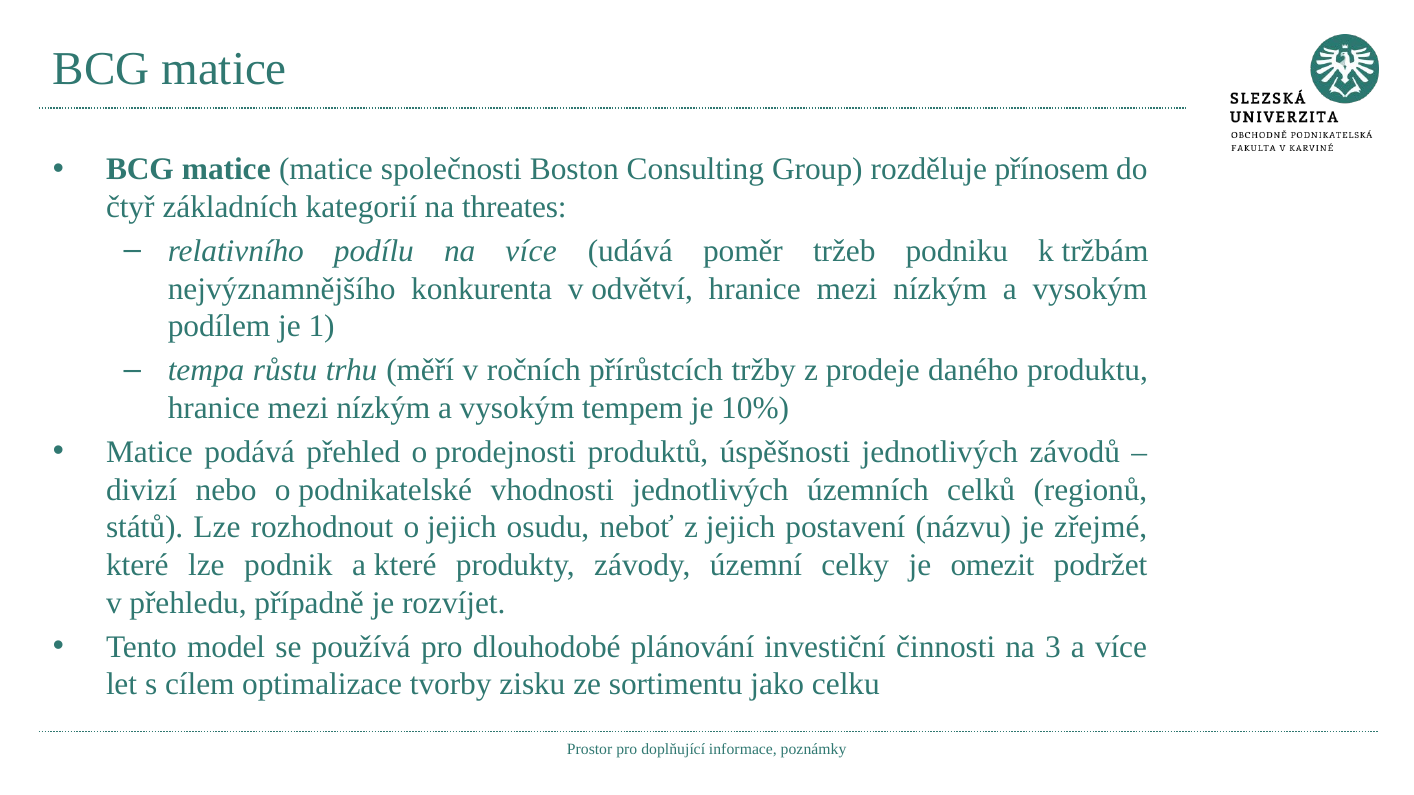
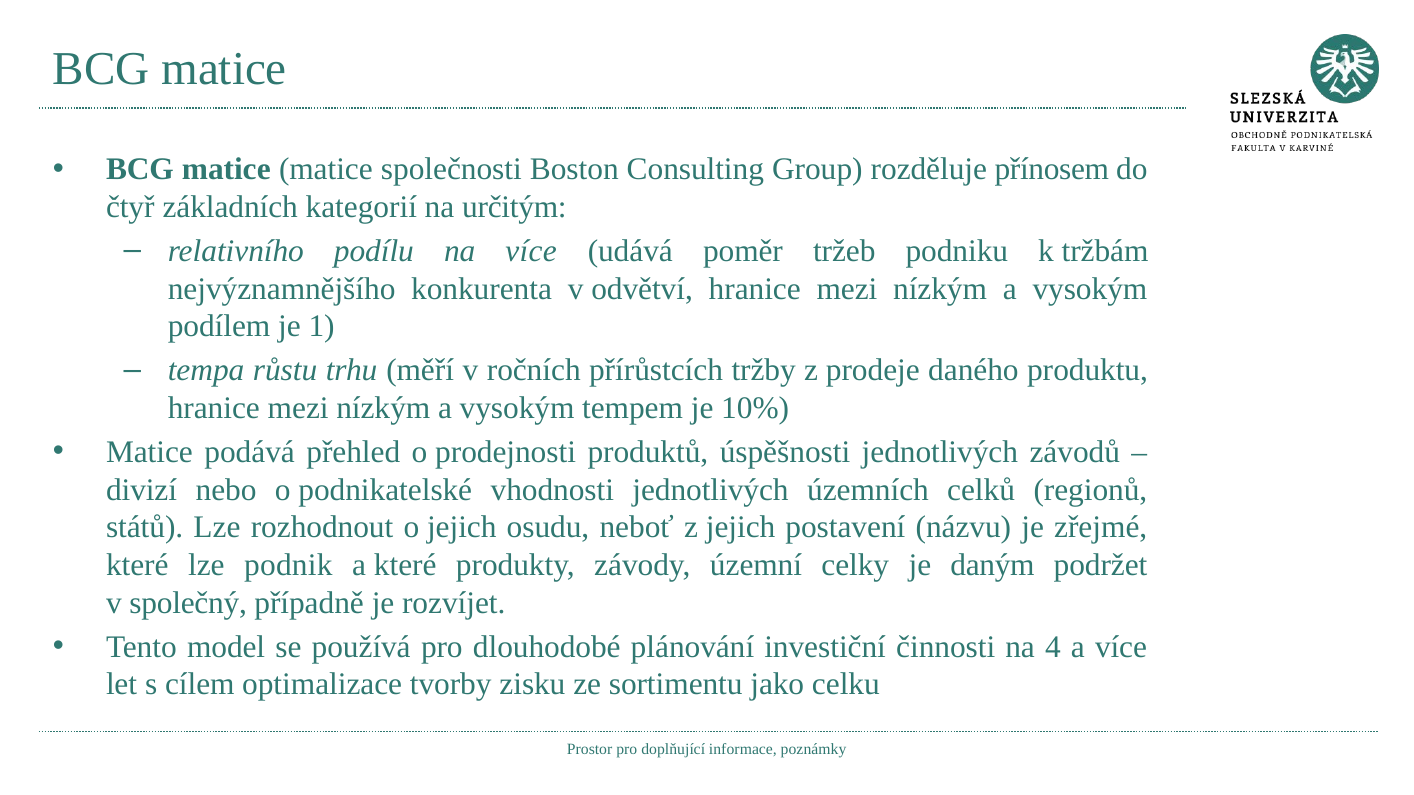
threates: threates -> určitým
omezit: omezit -> daným
přehledu: přehledu -> společný
3: 3 -> 4
